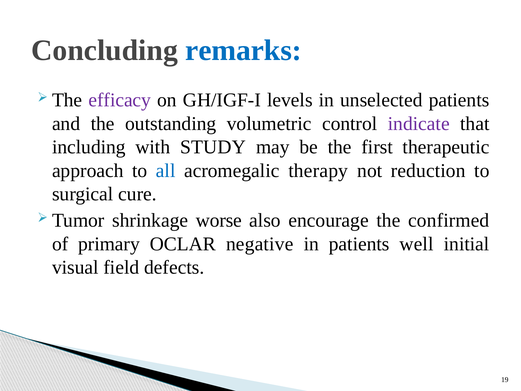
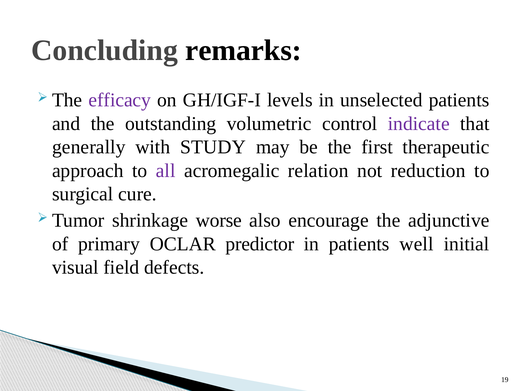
remarks colour: blue -> black
including: including -> generally
all colour: blue -> purple
therapy: therapy -> relation
confirmed: confirmed -> adjunctive
negative: negative -> predictor
